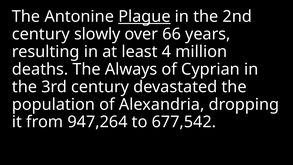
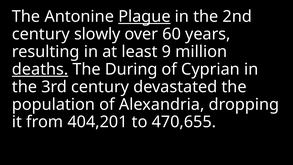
66: 66 -> 60
4: 4 -> 9
deaths underline: none -> present
Always: Always -> During
947,264: 947,264 -> 404,201
677,542: 677,542 -> 470,655
